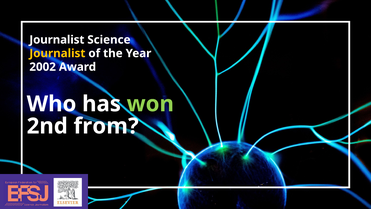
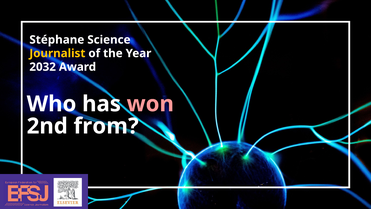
Journalist at (57, 40): Journalist -> Stéphane
2002: 2002 -> 2032
won colour: light green -> pink
